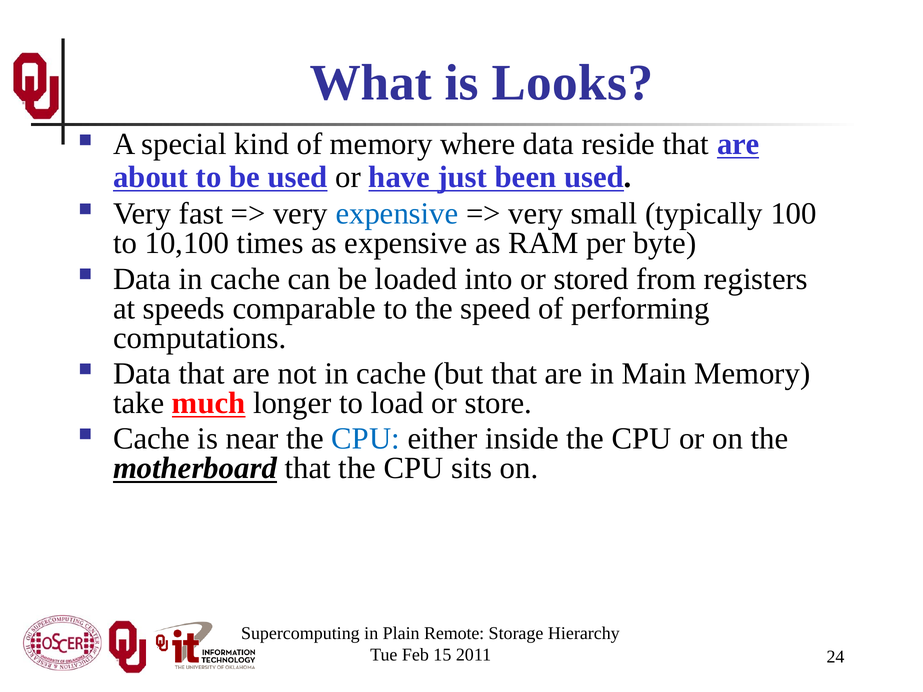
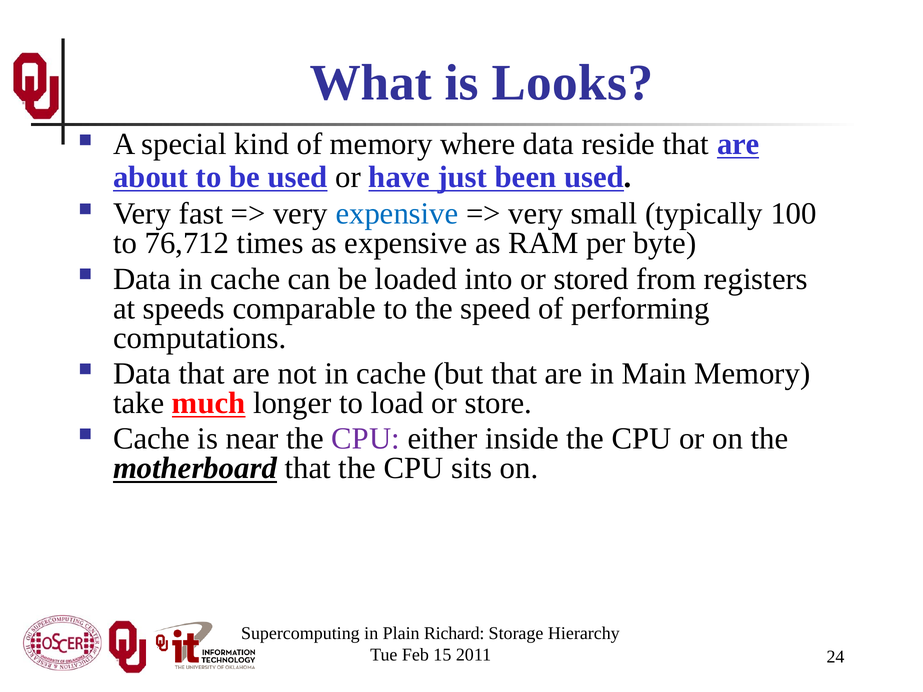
10,100: 10,100 -> 76,712
CPU at (366, 439) colour: blue -> purple
Remote: Remote -> Richard
